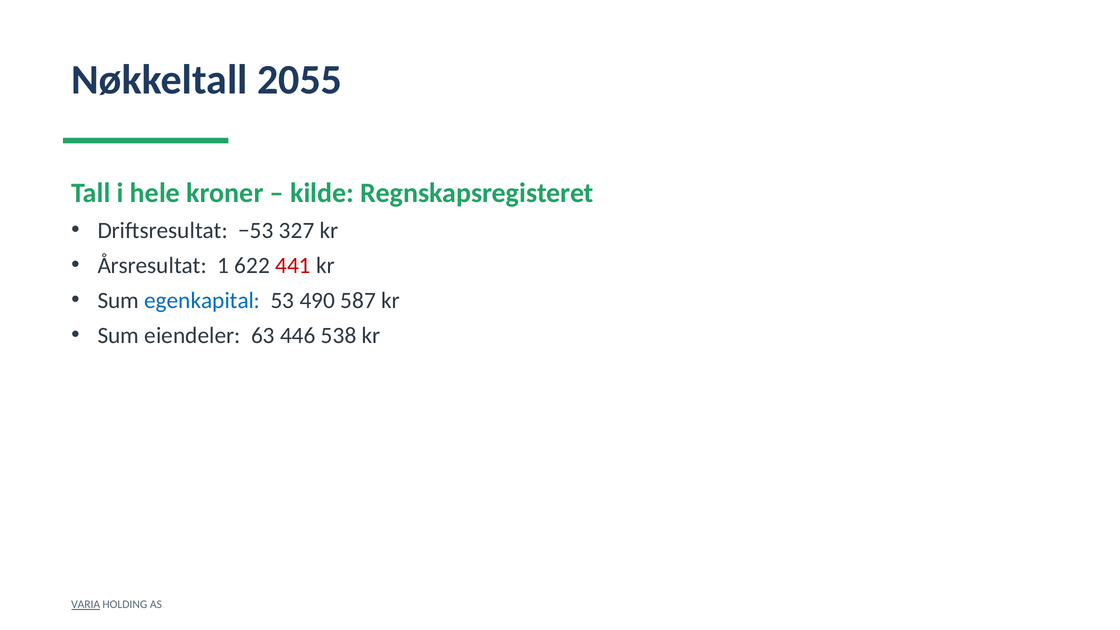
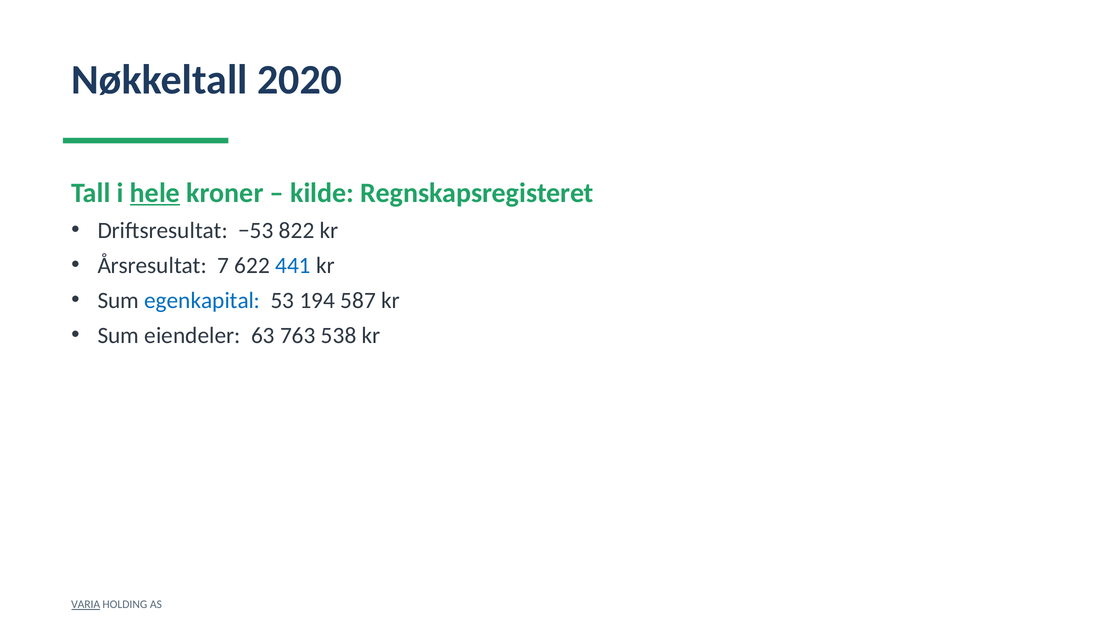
2055: 2055 -> 2020
hele underline: none -> present
327: 327 -> 822
1: 1 -> 7
441 colour: red -> blue
490: 490 -> 194
446: 446 -> 763
